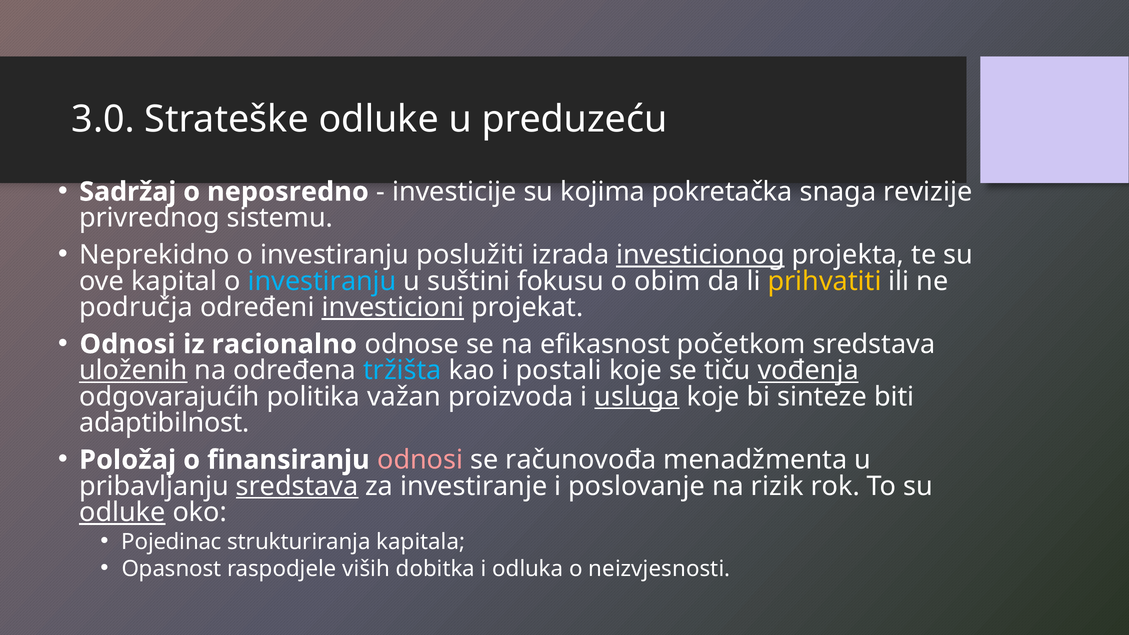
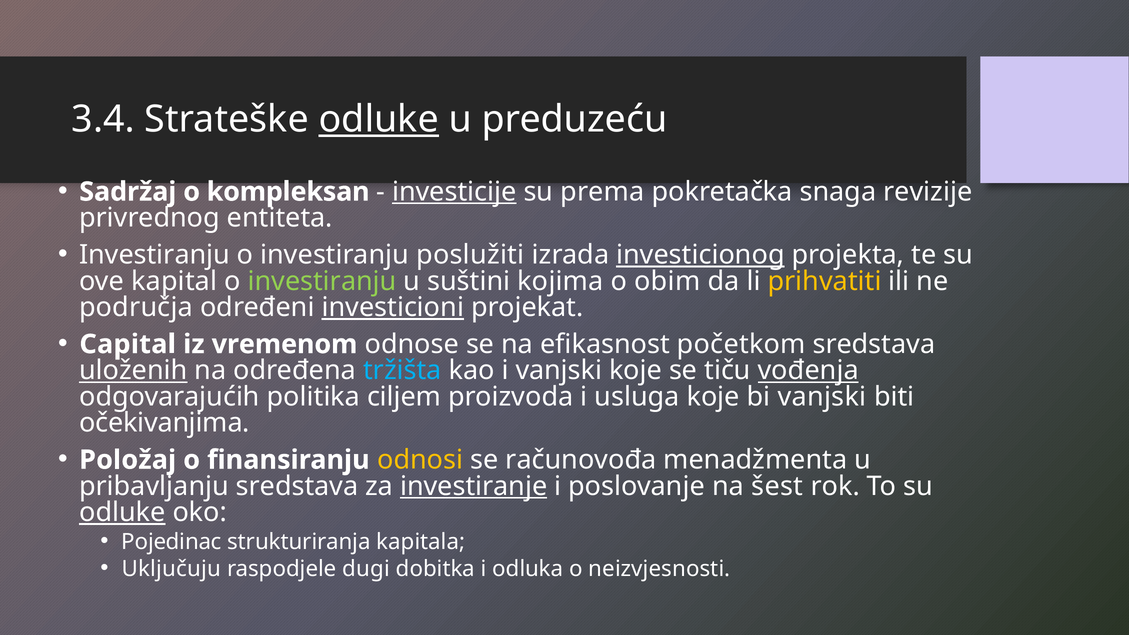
3.0: 3.0 -> 3.4
odluke at (379, 120) underline: none -> present
neposredno: neposredno -> kompleksan
investicije underline: none -> present
kojima: kojima -> prema
sistemu: sistemu -> entiteta
Neprekidno at (155, 255): Neprekidno -> Investiranju
investiranju at (322, 281) colour: light blue -> light green
fokusu: fokusu -> kojima
Odnosi at (128, 344): Odnosi -> Capital
racionalno: racionalno -> vremenom
i postali: postali -> vanjski
važan: važan -> ciljem
usluga underline: present -> none
bi sinteze: sinteze -> vanjski
adaptibilnost: adaptibilnost -> očekivanjima
odnosi at (420, 460) colour: pink -> yellow
sredstava at (297, 486) underline: present -> none
investiranje underline: none -> present
rizik: rizik -> šest
Opasnost: Opasnost -> Uključuju
viših: viših -> dugi
